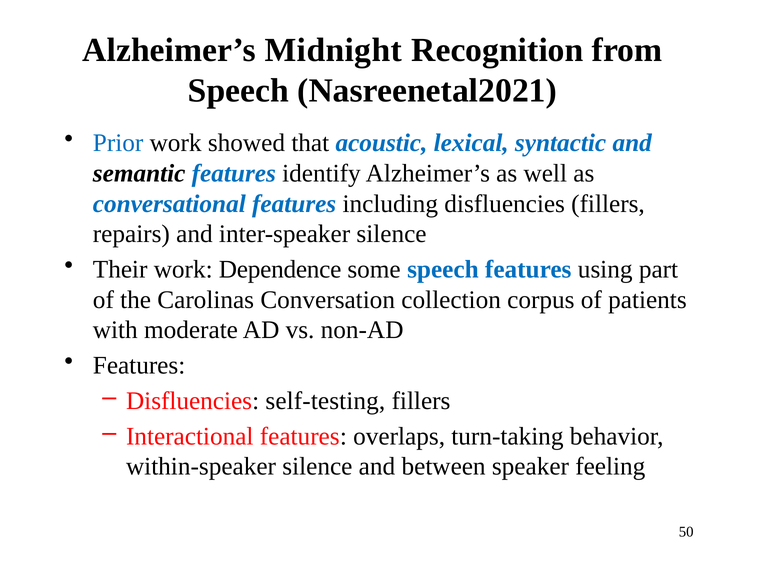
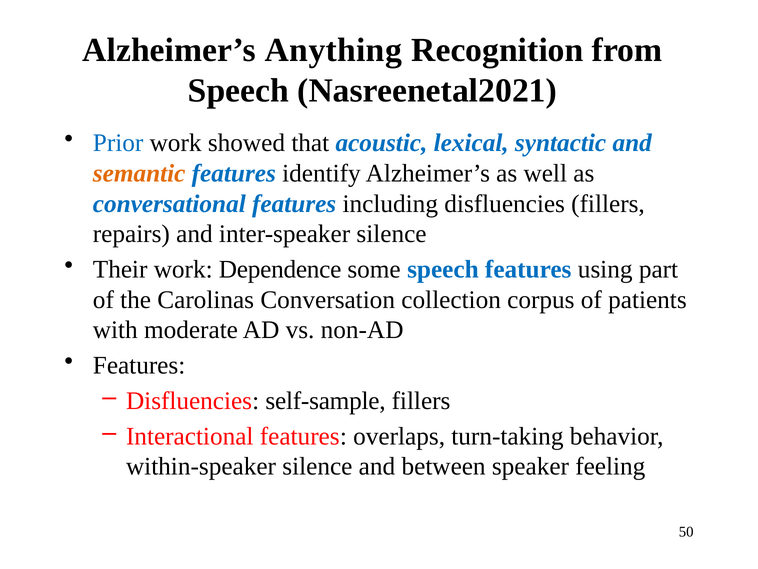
Midnight: Midnight -> Anything
semantic colour: black -> orange
self-testing: self-testing -> self-sample
